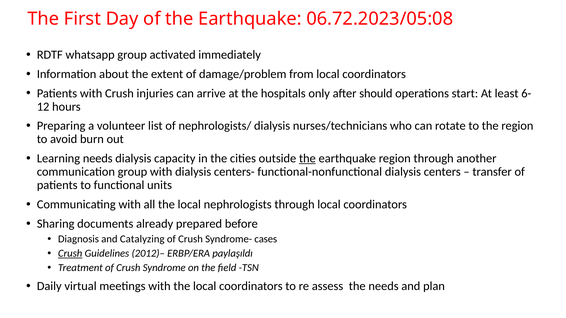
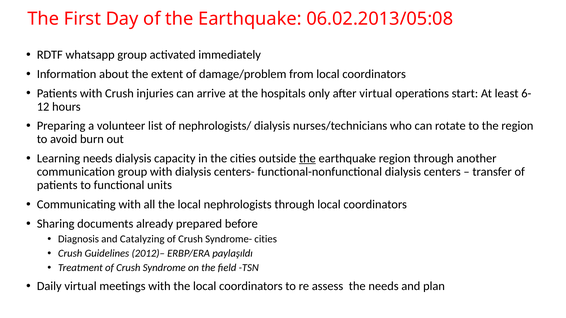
06.72.2023/05:08: 06.72.2023/05:08 -> 06.02.2013/05:08
after should: should -> virtual
Syndrome- cases: cases -> cities
Crush at (70, 254) underline: present -> none
